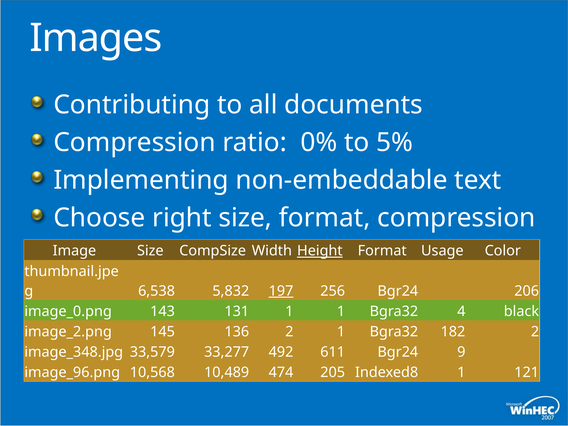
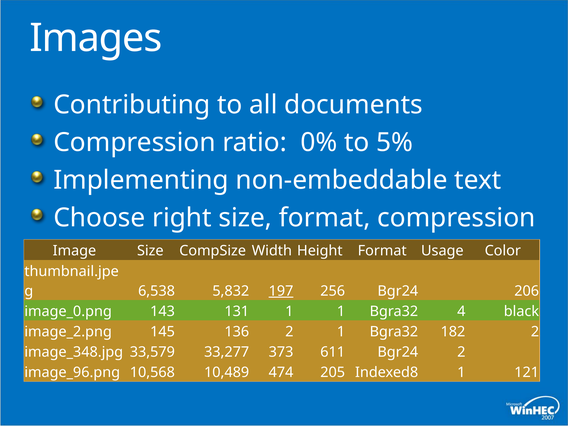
Height underline: present -> none
492: 492 -> 373
Bgr24 9: 9 -> 2
